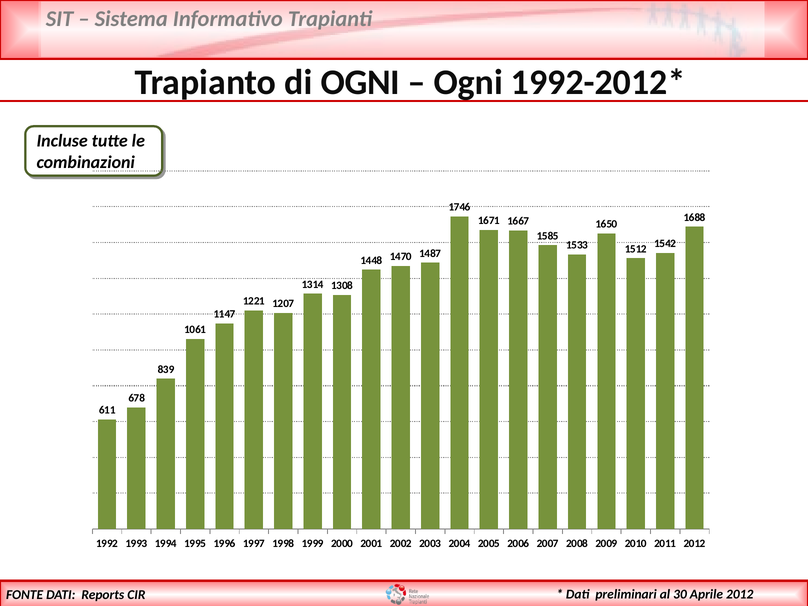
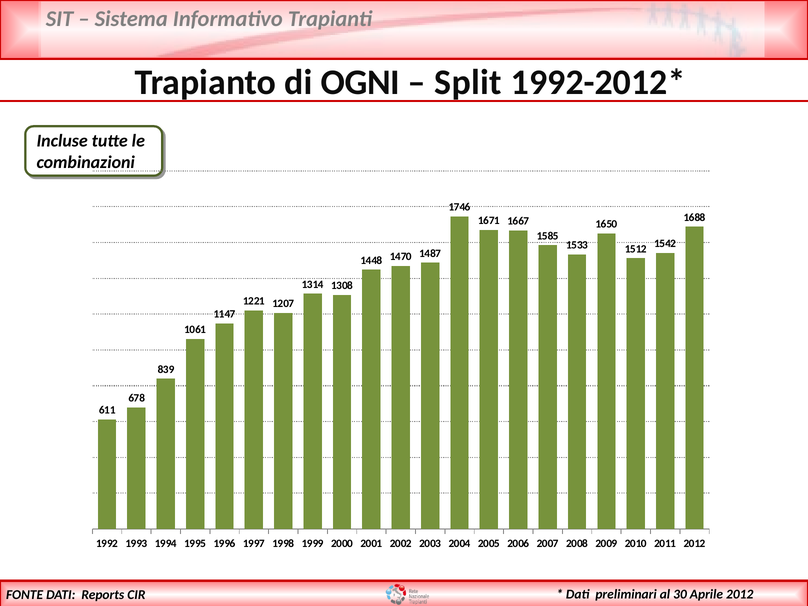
Ogni at (468, 82): Ogni -> Split
